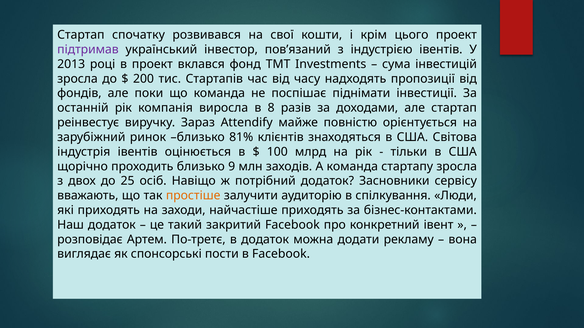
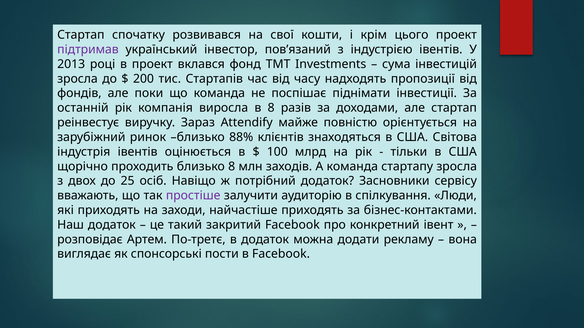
81%: 81% -> 88%
близько 9: 9 -> 8
простіше colour: orange -> purple
